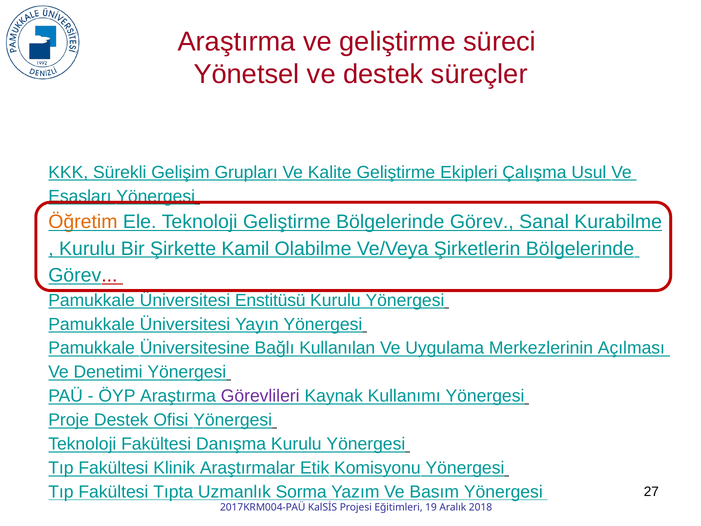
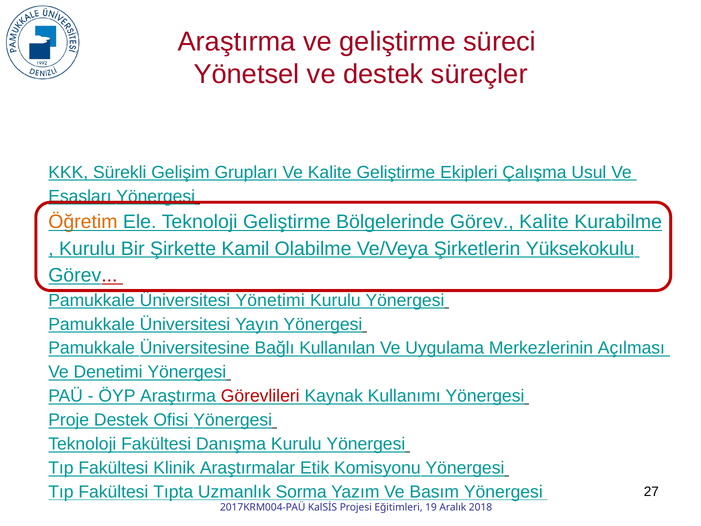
Görev Sanal: Sanal -> Kalite
Şirketlerin Bölgelerinde: Bölgelerinde -> Yüksekokulu
Enstitüsü: Enstitüsü -> Yönetimi
Görevlileri colour: purple -> red
